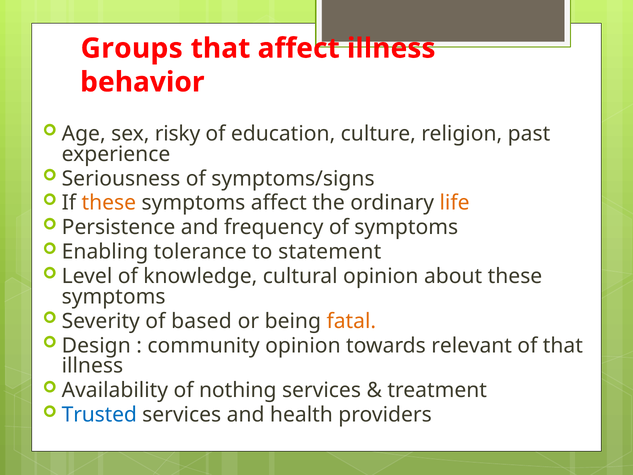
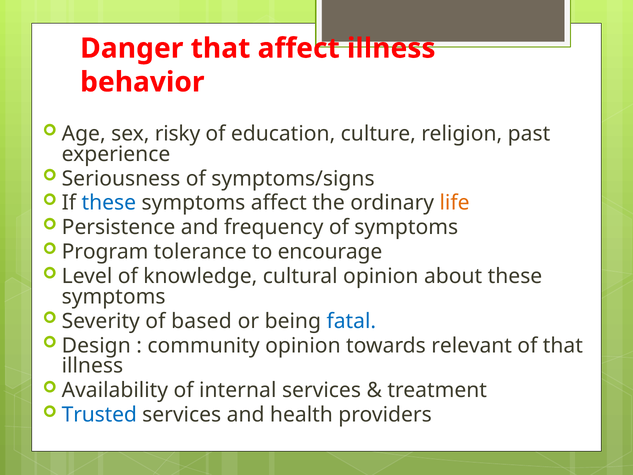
Groups: Groups -> Danger
these at (109, 203) colour: orange -> blue
Enabling: Enabling -> Program
statement: statement -> encourage
fatal colour: orange -> blue
nothing: nothing -> internal
